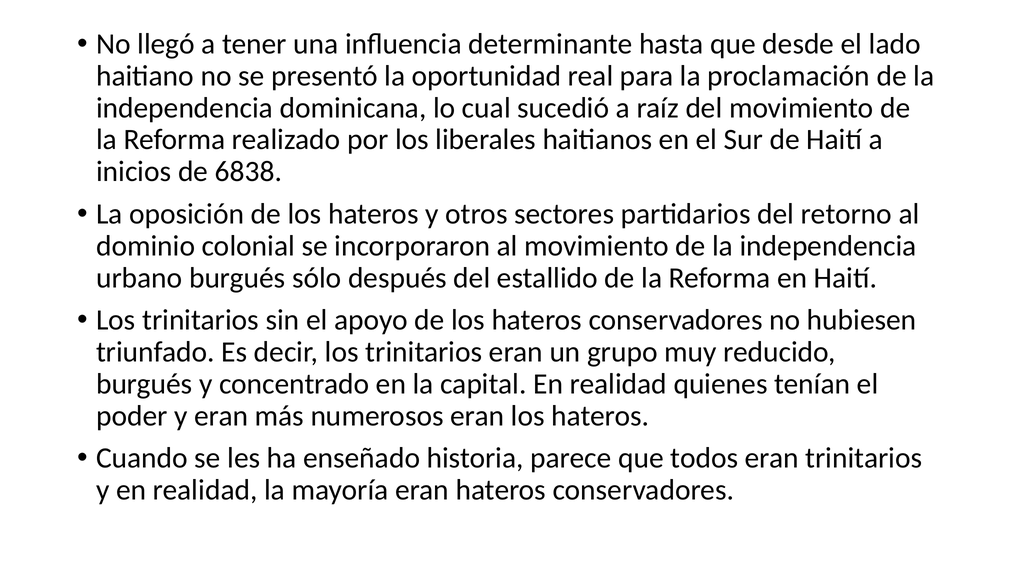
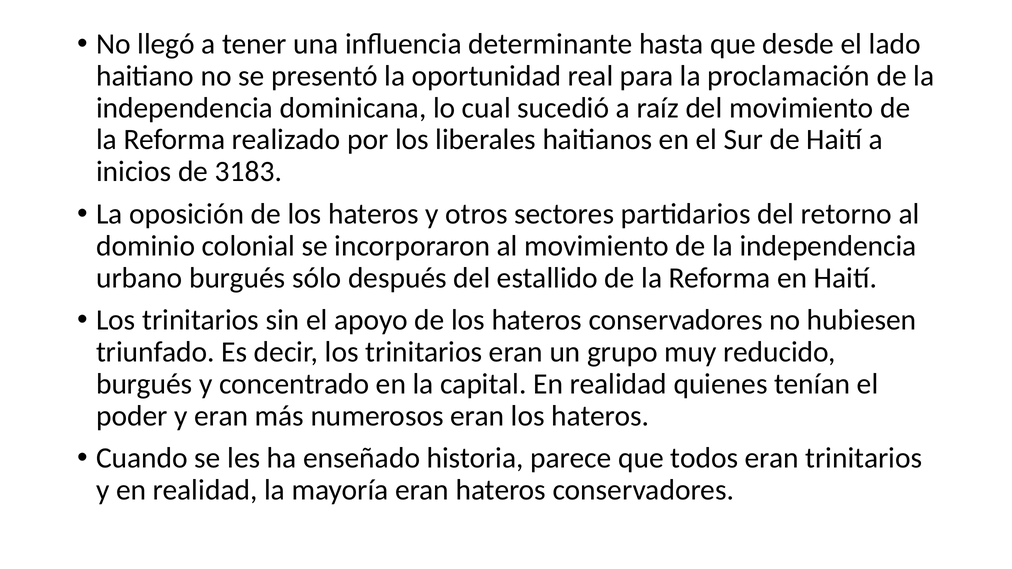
6838: 6838 -> 3183
